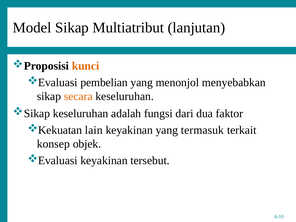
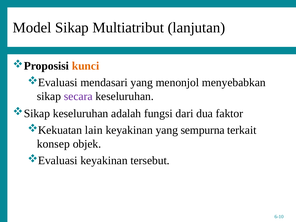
pembelian: pembelian -> mendasari
secara colour: orange -> purple
termasuk: termasuk -> sempurna
